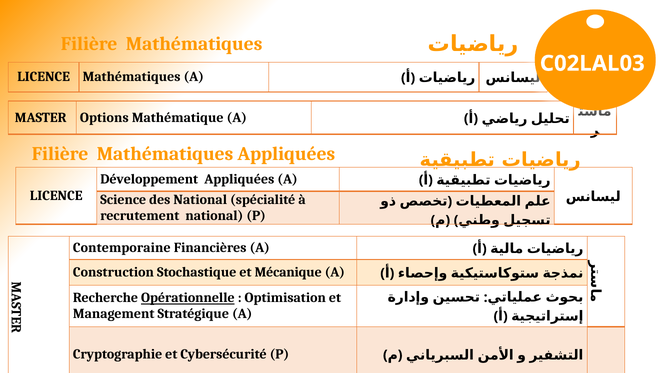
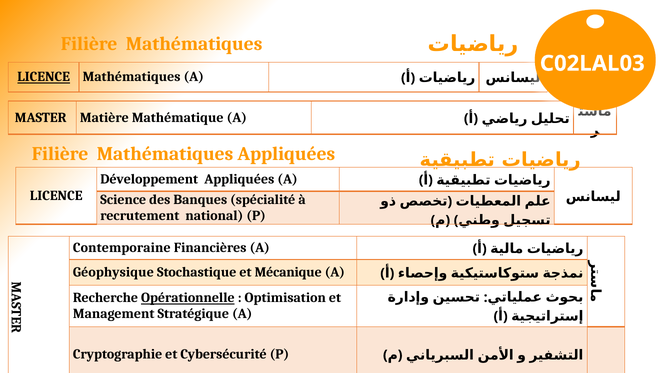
LICENCE at (44, 77) underline: none -> present
Options: Options -> Matière
des National: National -> Banques
Construction: Construction -> Géophysique
